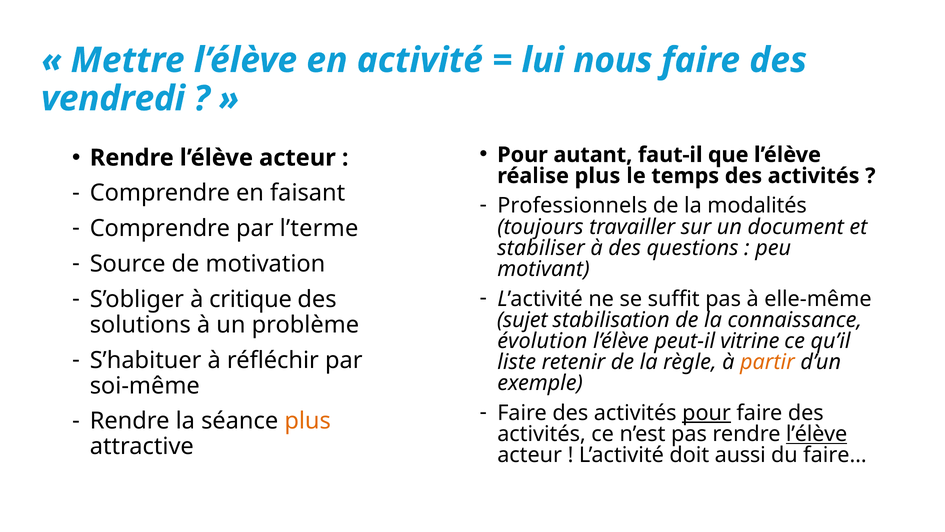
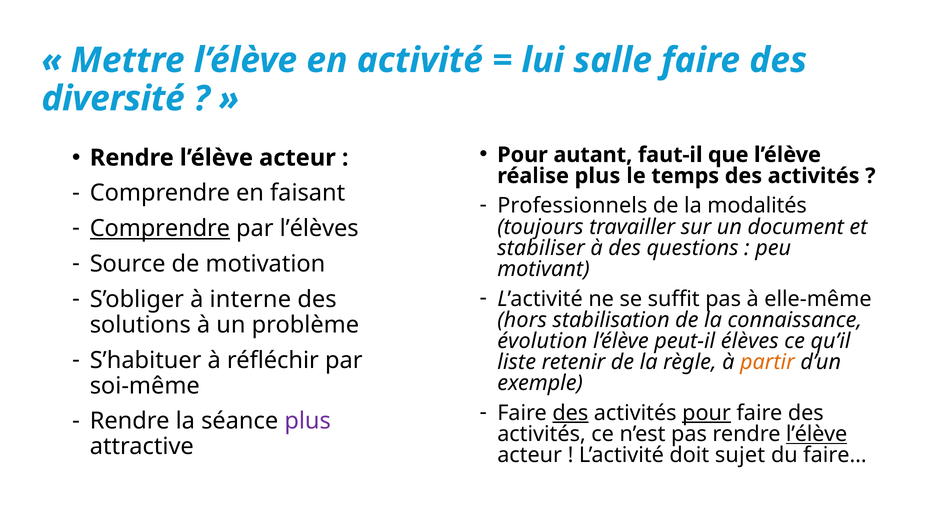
nous: nous -> salle
vendredi: vendredi -> diversité
Comprendre at (160, 228) underline: none -> present
l’terme: l’terme -> l’élèves
critique: critique -> interne
sujet: sujet -> hors
vitrine: vitrine -> élèves
des at (570, 413) underline: none -> present
plus at (308, 421) colour: orange -> purple
aussi: aussi -> sujet
